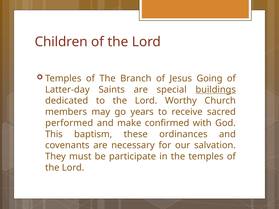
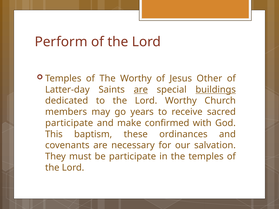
Children: Children -> Perform
The Branch: Branch -> Worthy
Going: Going -> Other
are at (141, 90) underline: none -> present
performed at (69, 123): performed -> participate
